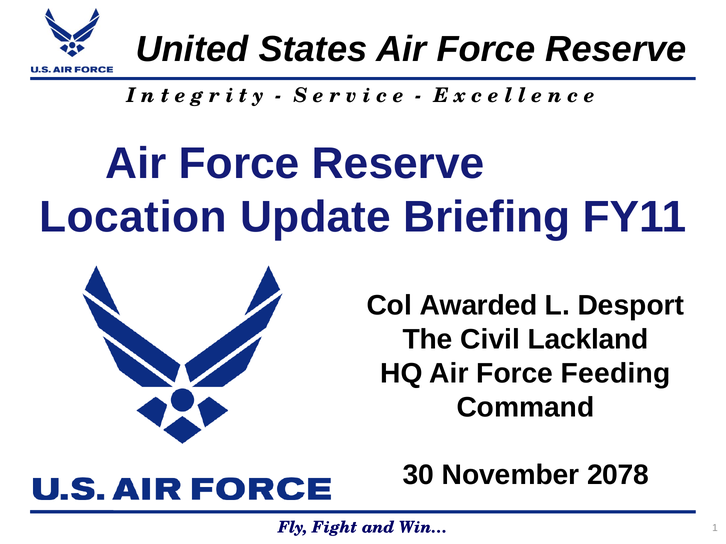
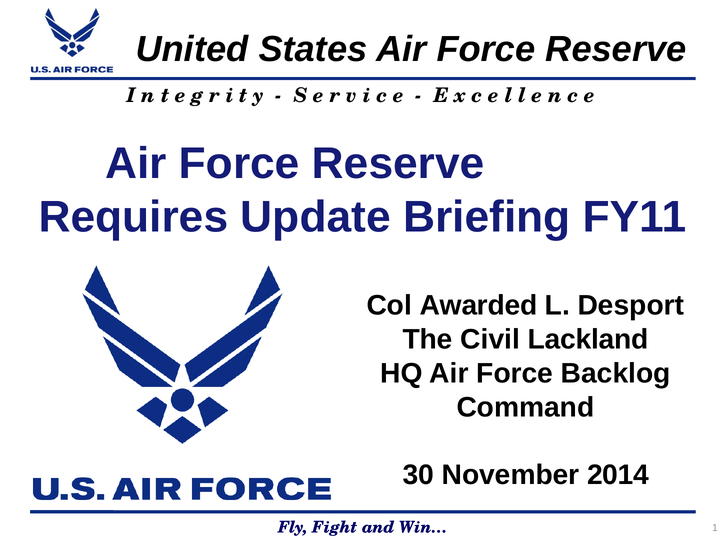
Location: Location -> Requires
Feeding: Feeding -> Backlog
2078: 2078 -> 2014
